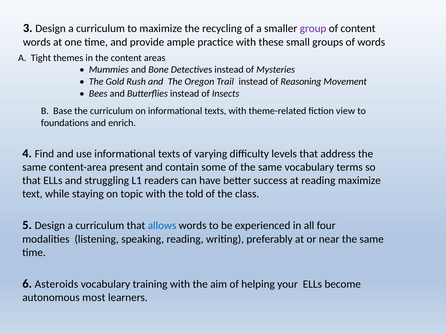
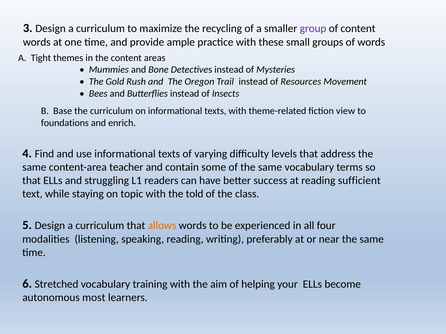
Reasoning: Reasoning -> Resources
present: present -> teacher
reading maximize: maximize -> sufficient
allows colour: blue -> orange
Asteroids: Asteroids -> Stretched
